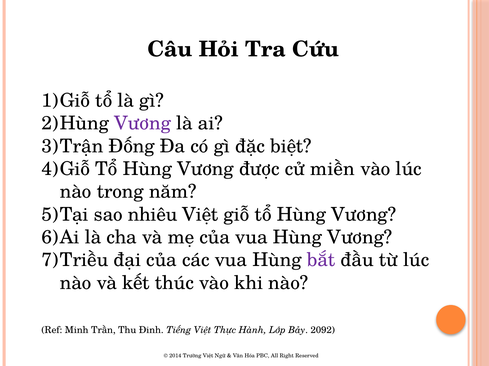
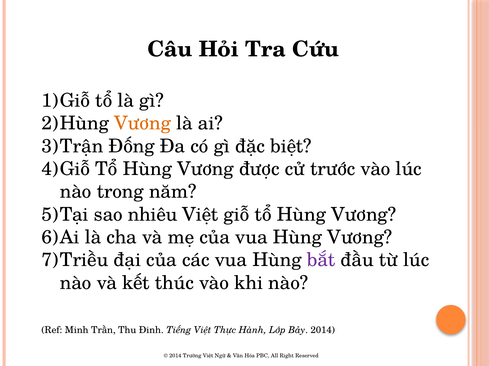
Vương at (143, 124) colour: purple -> orange
miền: miền -> trước
Bảy 2092: 2092 -> 2014
